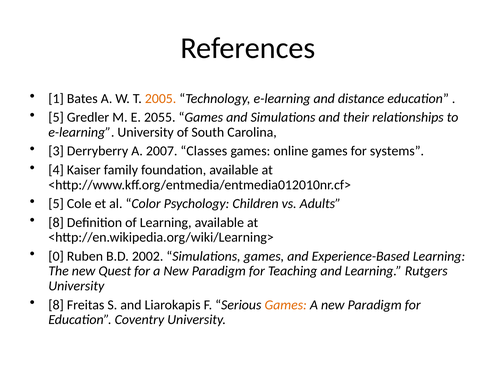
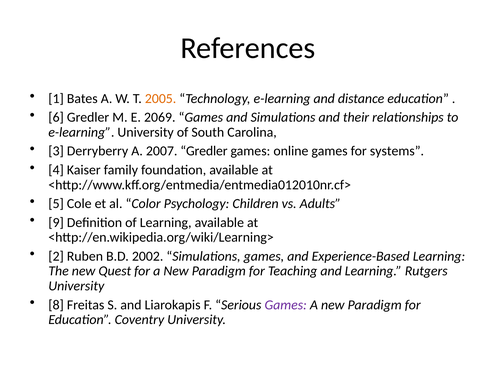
5 at (56, 117): 5 -> 6
2055: 2055 -> 2069
2007 Classes: Classes -> Gredler
8 at (56, 222): 8 -> 9
0: 0 -> 2
Games at (286, 305) colour: orange -> purple
